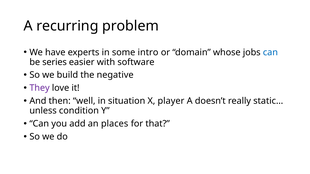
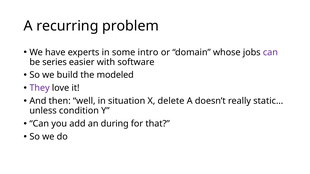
can at (270, 52) colour: blue -> purple
negative: negative -> modeled
player: player -> delete
places: places -> during
